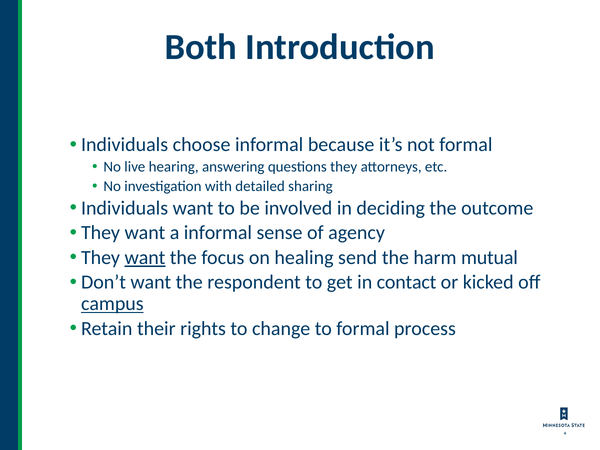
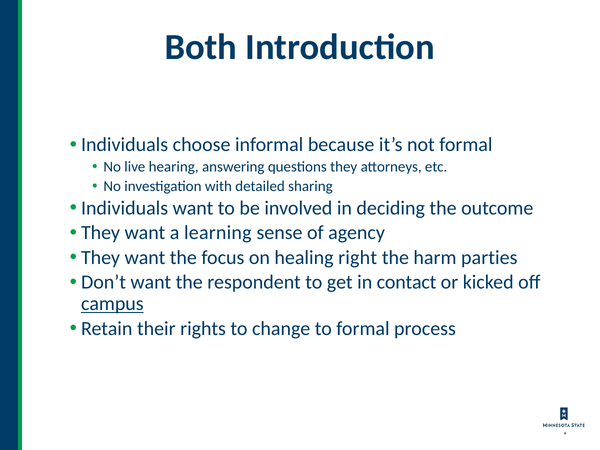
a informal: informal -> learning
want at (145, 258) underline: present -> none
send: send -> right
mutual: mutual -> parties
